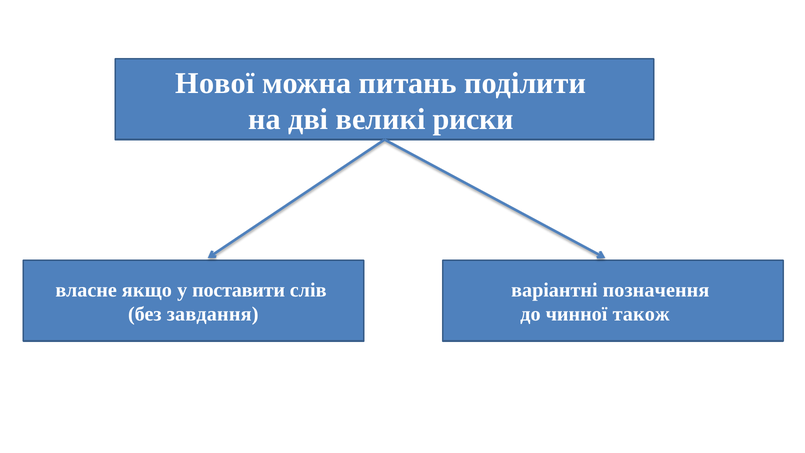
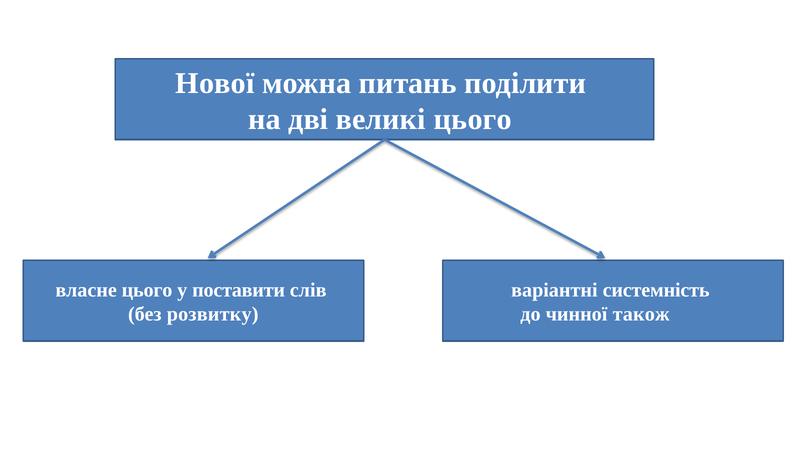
великі риски: риски -> цього
позначення: позначення -> системність
власне якщо: якщо -> цього
завдання: завдання -> розвитку
